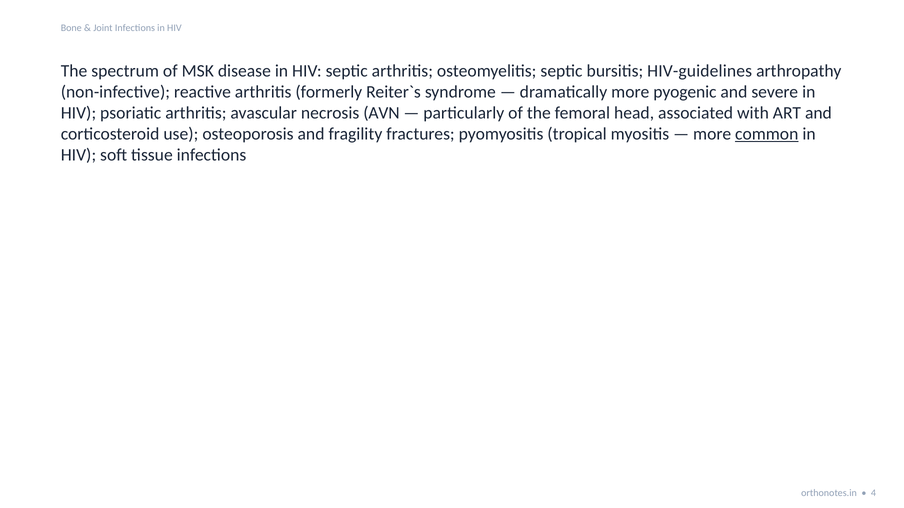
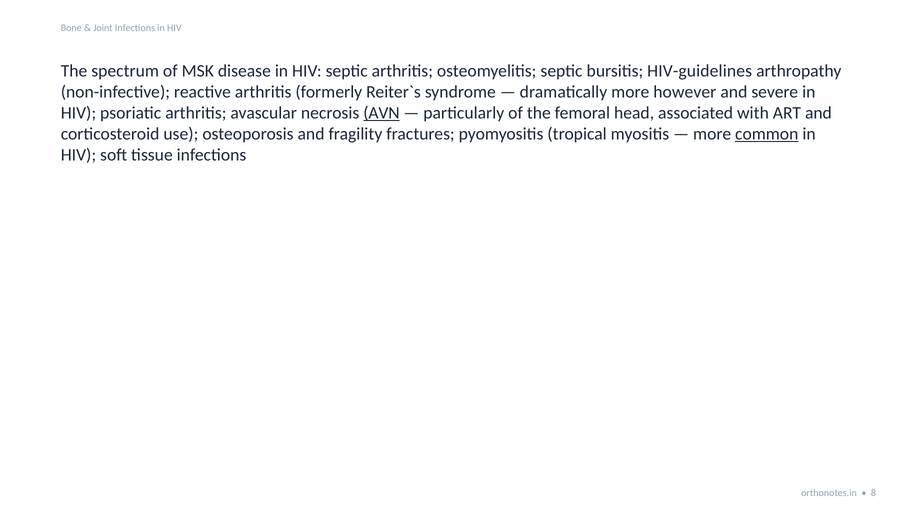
pyogenic: pyogenic -> however
AVN underline: none -> present
4: 4 -> 8
